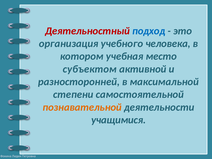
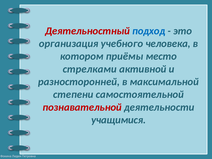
учебная: учебная -> приёмы
субъектом: субъектом -> стрелками
познавательной colour: orange -> red
